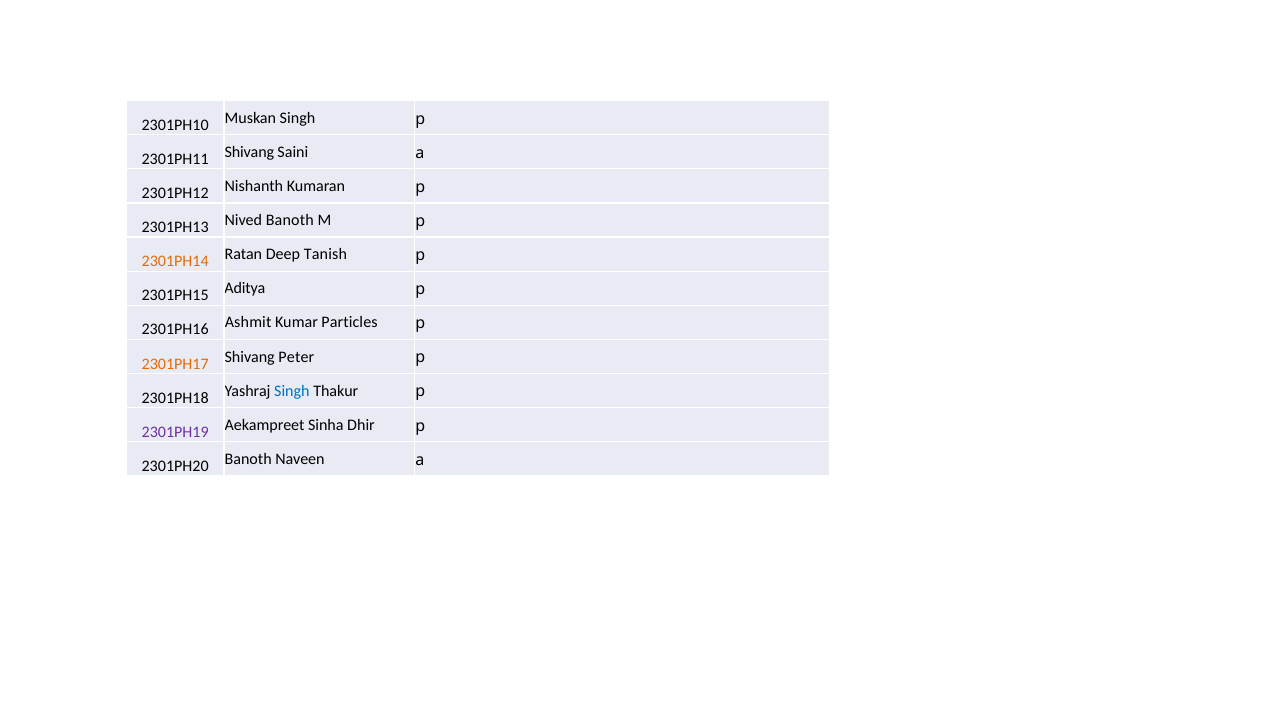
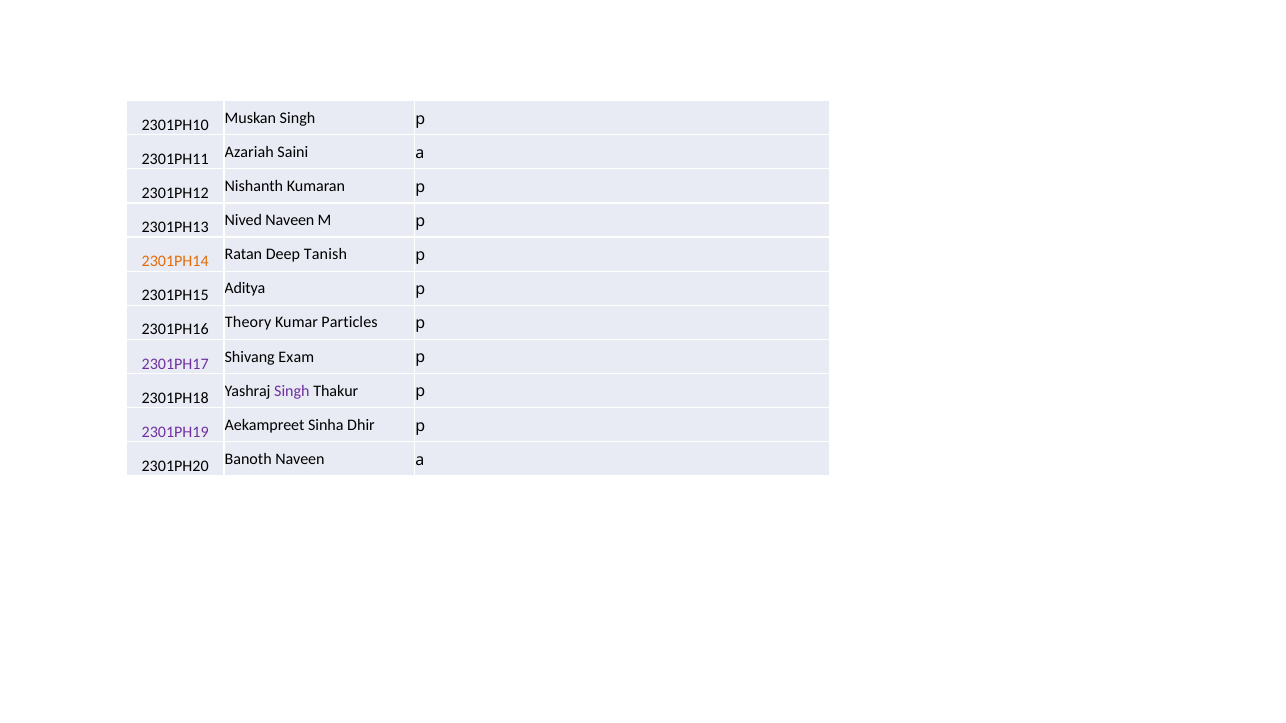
2301PH11 Shivang: Shivang -> Azariah
Nived Banoth: Banoth -> Naveen
Ashmit: Ashmit -> Theory
2301PH17 colour: orange -> purple
Peter: Peter -> Exam
Singh at (292, 391) colour: blue -> purple
